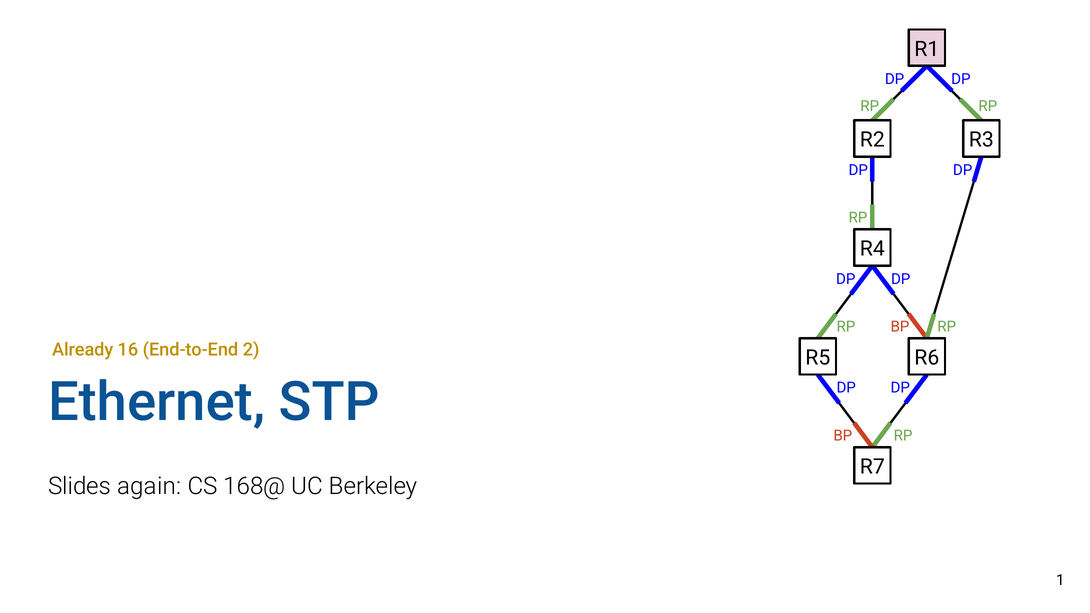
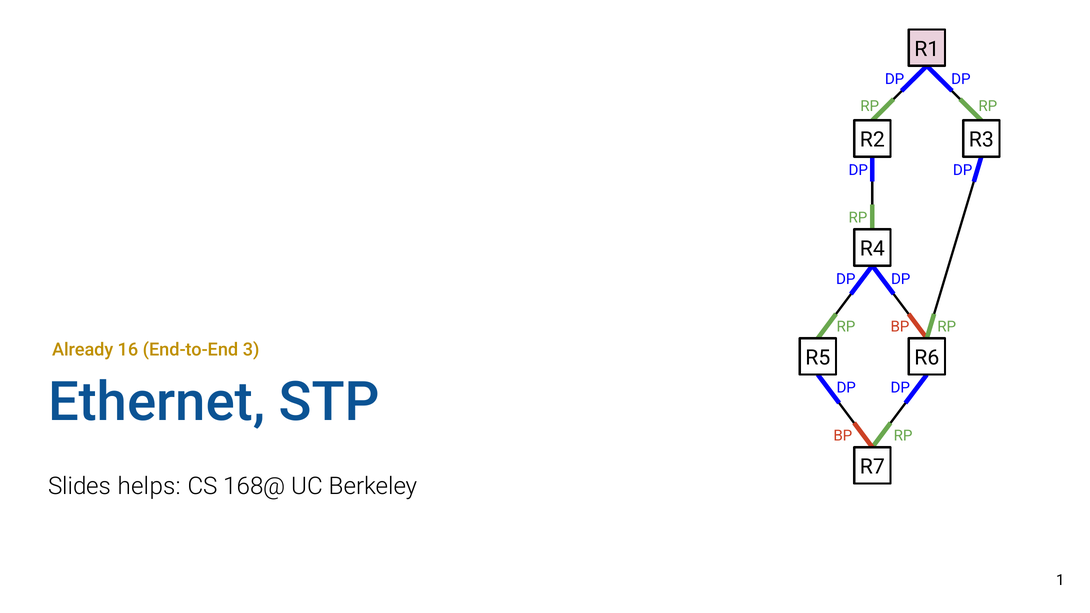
2: 2 -> 3
again: again -> helps
